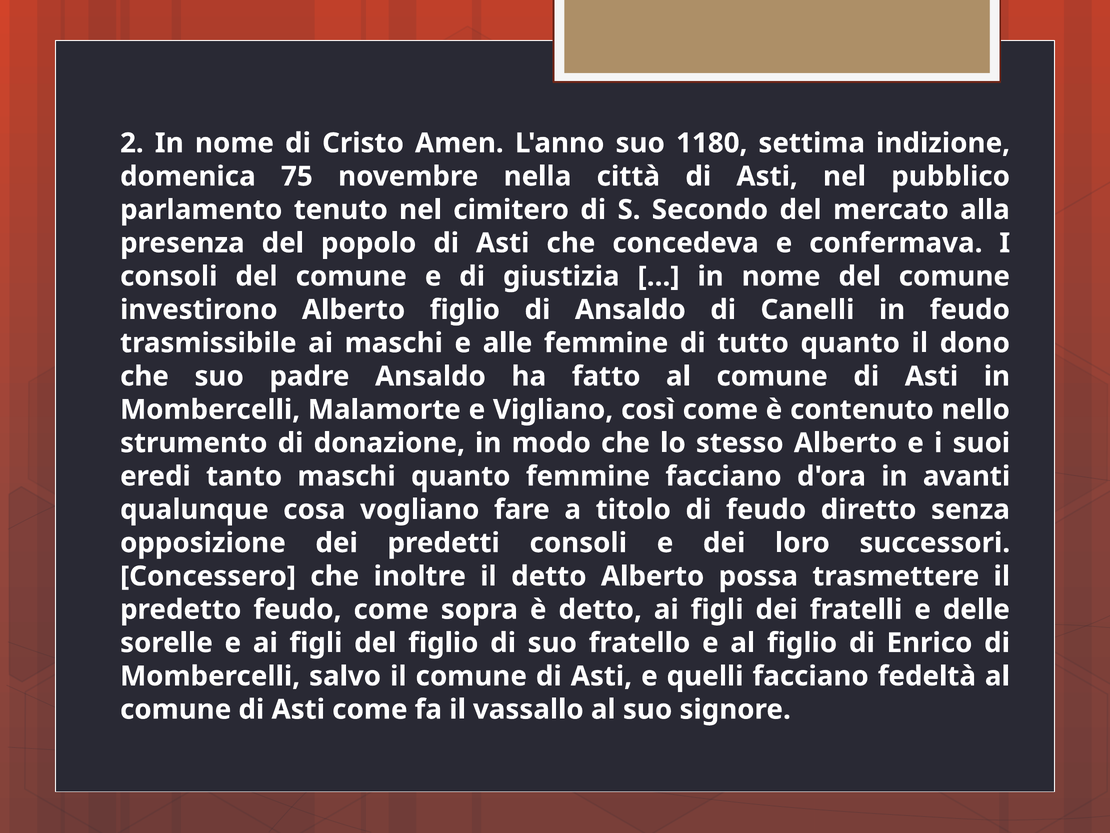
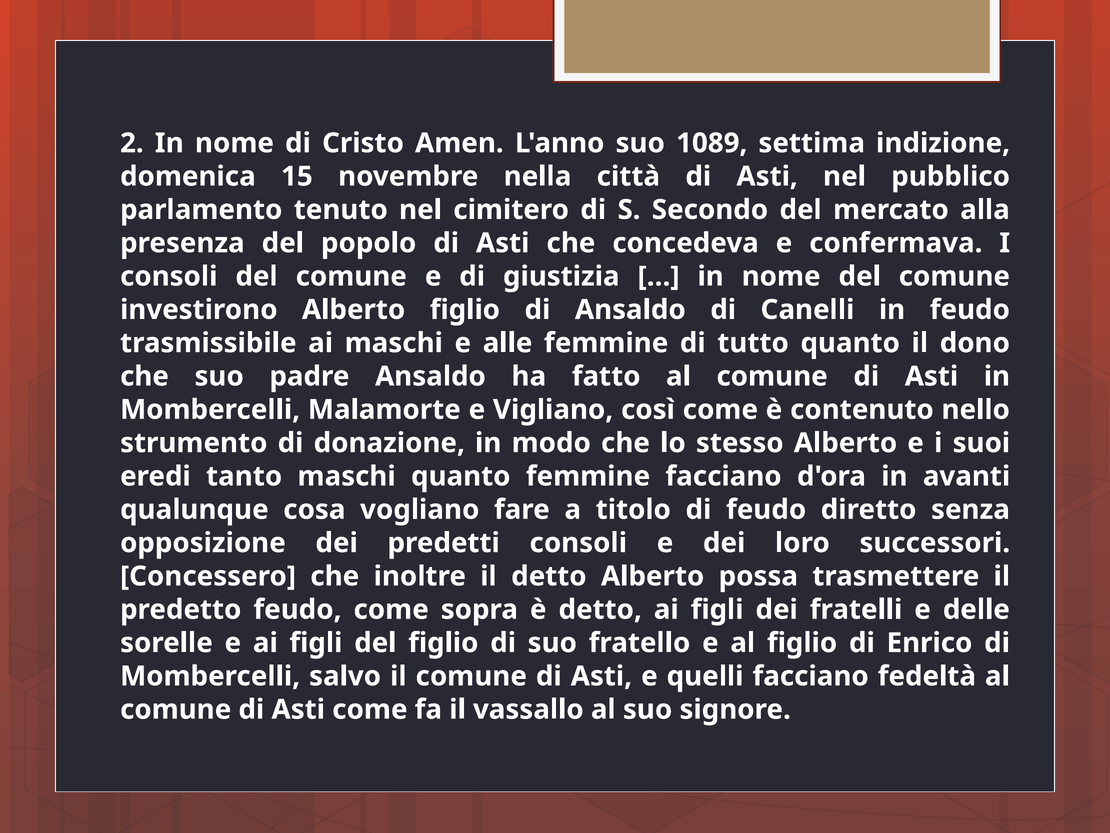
1180: 1180 -> 1089
75: 75 -> 15
